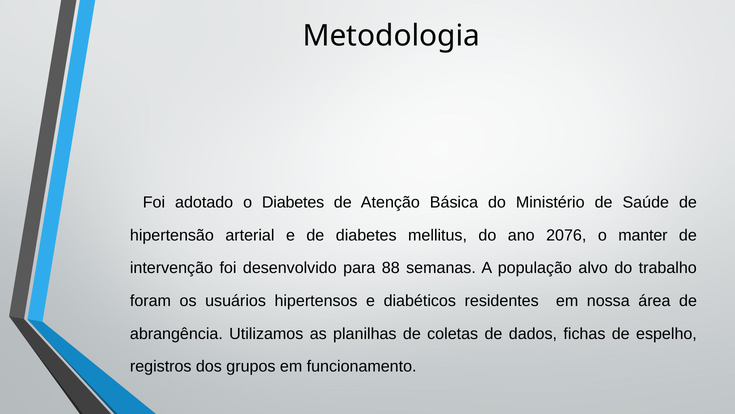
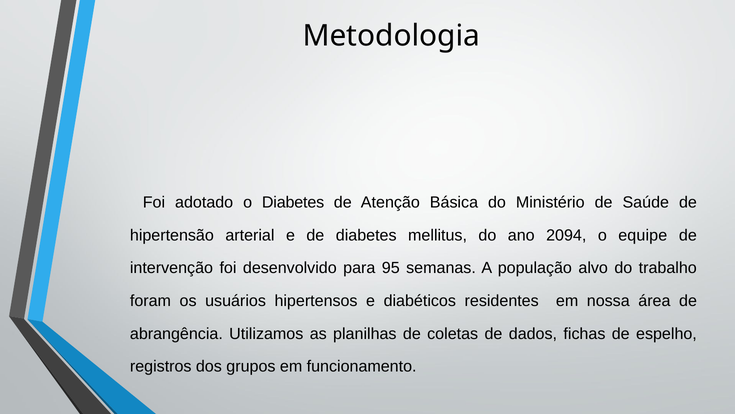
2076: 2076 -> 2094
manter: manter -> equipe
88: 88 -> 95
